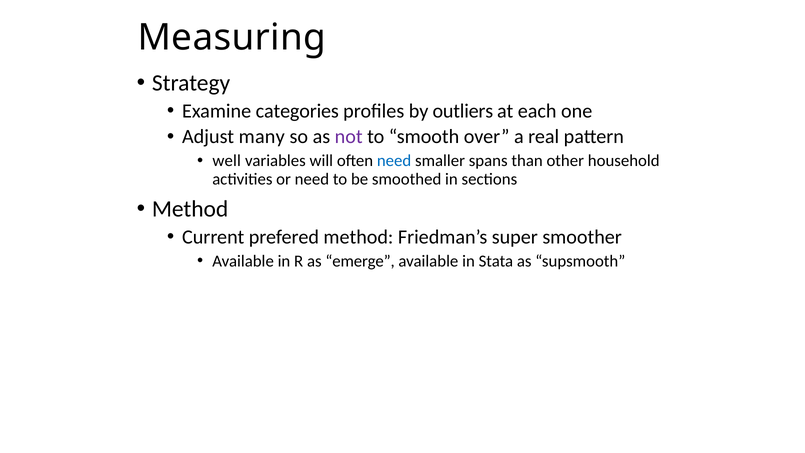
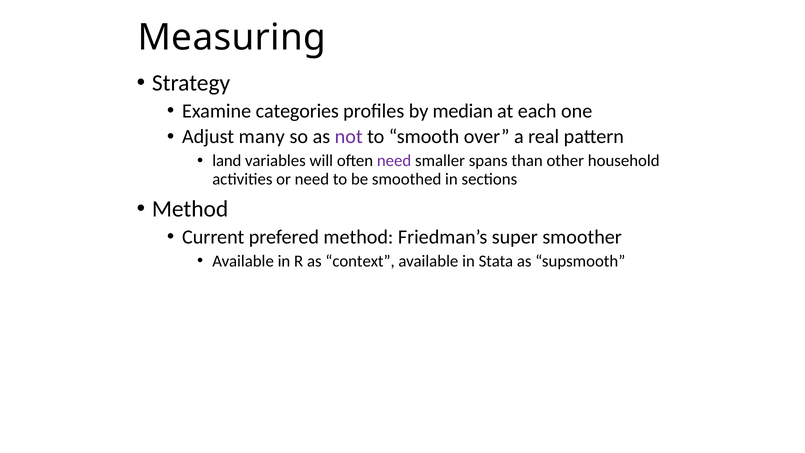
outliers: outliers -> median
well: well -> land
need at (394, 161) colour: blue -> purple
emerge: emerge -> context
